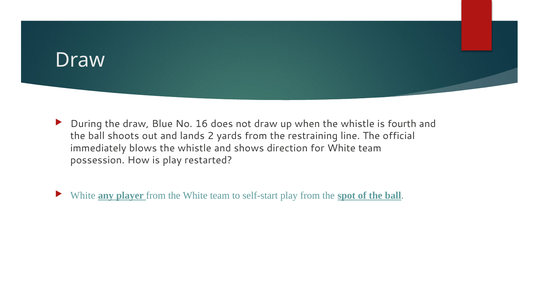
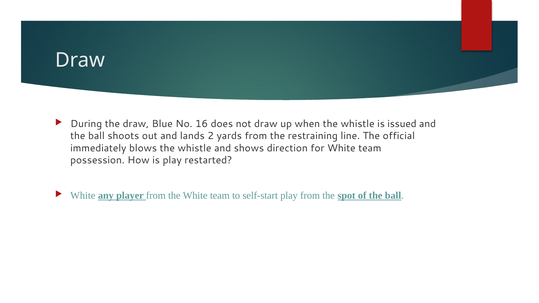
fourth: fourth -> issued
